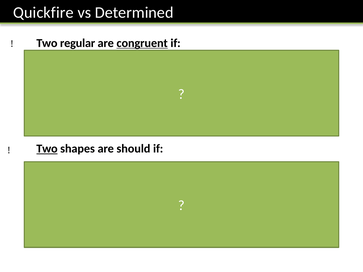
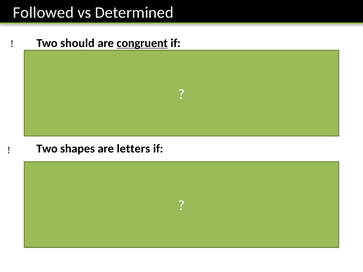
Quickfire: Quickfire -> Followed
regular: regular -> should
Two at (47, 149) underline: present -> none
should: should -> letters
